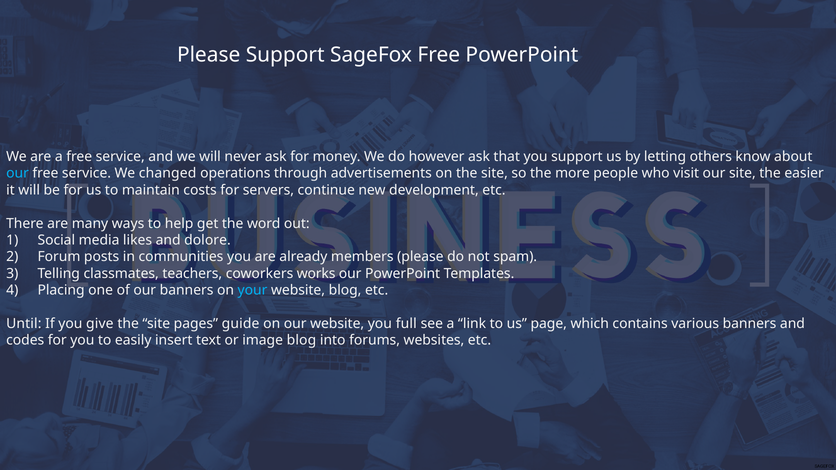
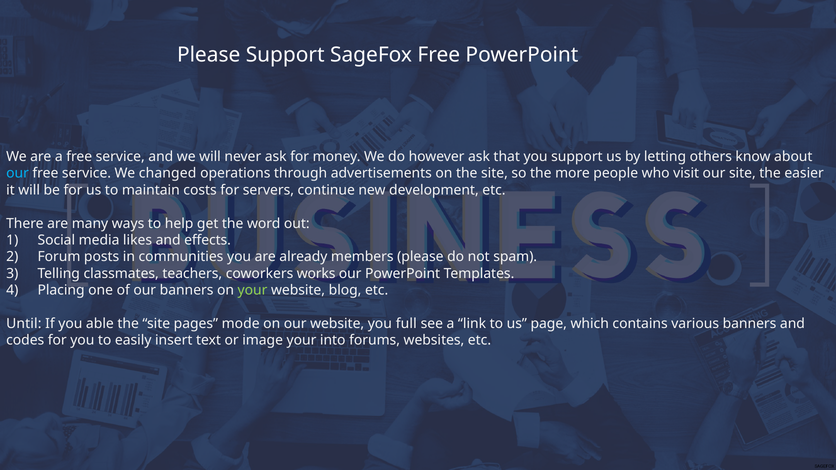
dolore: dolore -> effects
your at (253, 290) colour: light blue -> light green
give: give -> able
guide: guide -> mode
image blog: blog -> your
